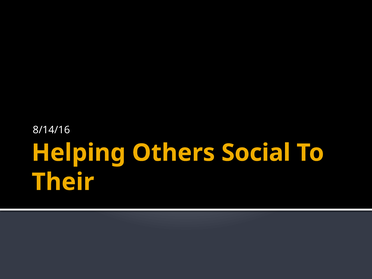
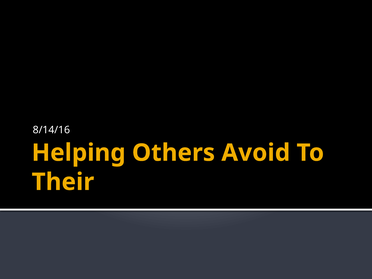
Social: Social -> Avoid
